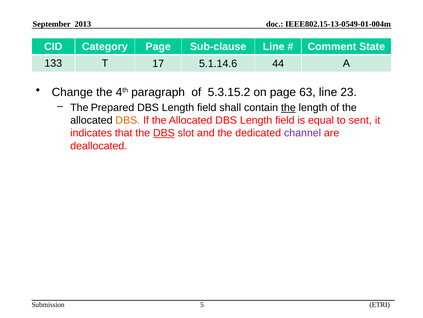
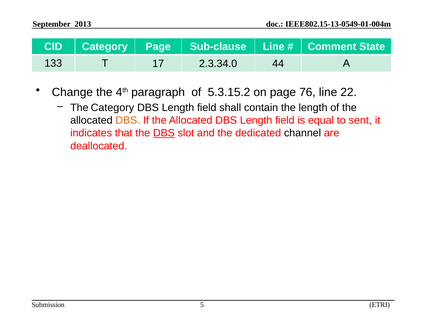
5.1.14.6: 5.1.14.6 -> 2.3.34.0
63: 63 -> 76
23: 23 -> 22
The Prepared: Prepared -> Category
the at (288, 107) underline: present -> none
channel colour: purple -> black
